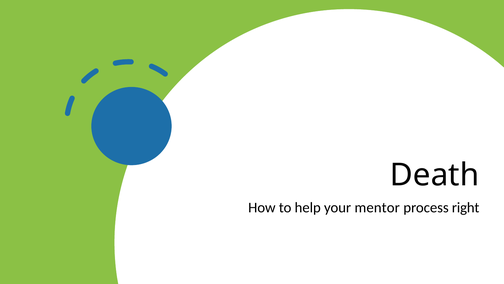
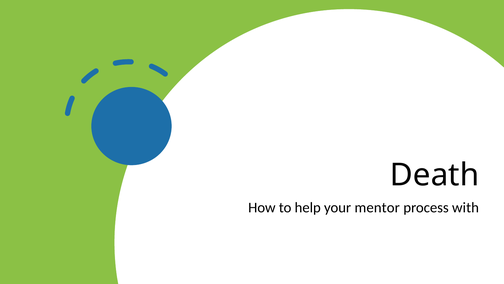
right: right -> with
